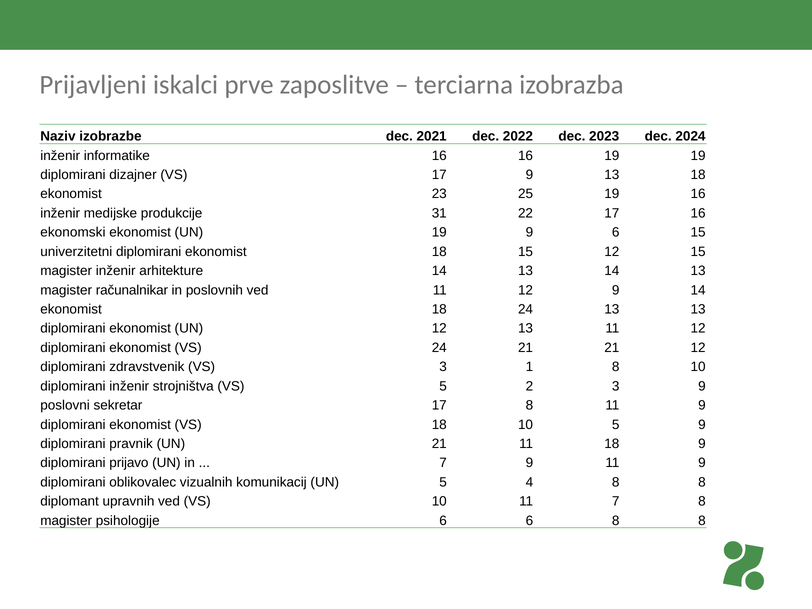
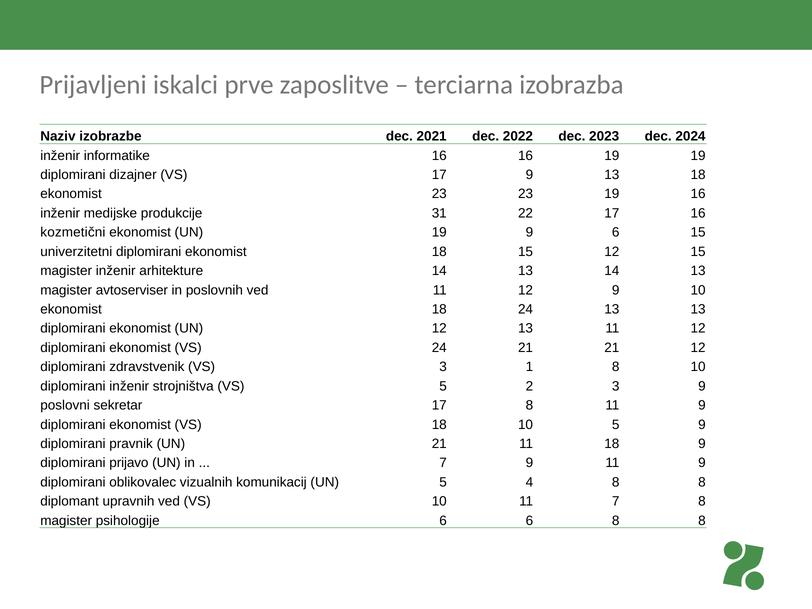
23 25: 25 -> 23
ekonomski: ekonomski -> kozmetični
računalnikar: računalnikar -> avtoserviser
9 14: 14 -> 10
